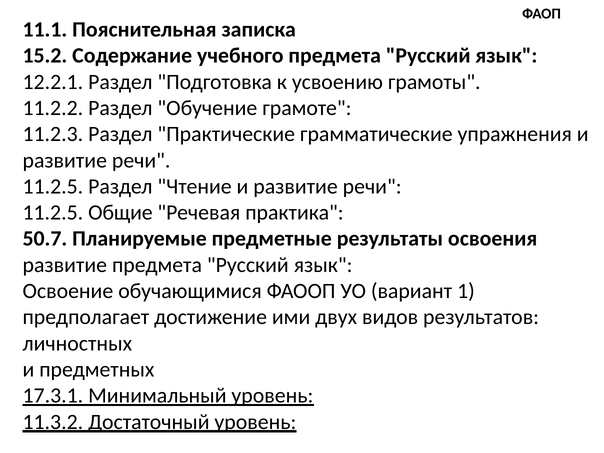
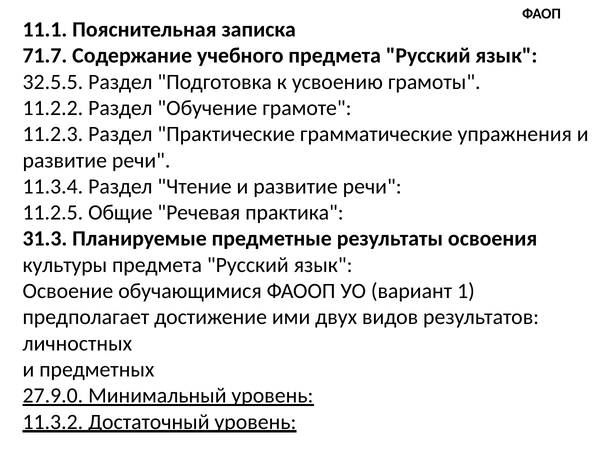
15.2: 15.2 -> 71.7
12.2.1: 12.2.1 -> 32.5.5
11.2.5 at (53, 186): 11.2.5 -> 11.3.4
50.7: 50.7 -> 31.3
развитие at (65, 265): развитие -> культуры
17.3.1: 17.3.1 -> 27.9.0
